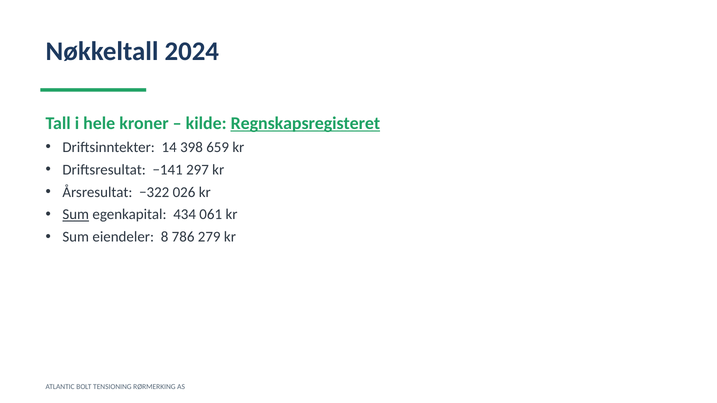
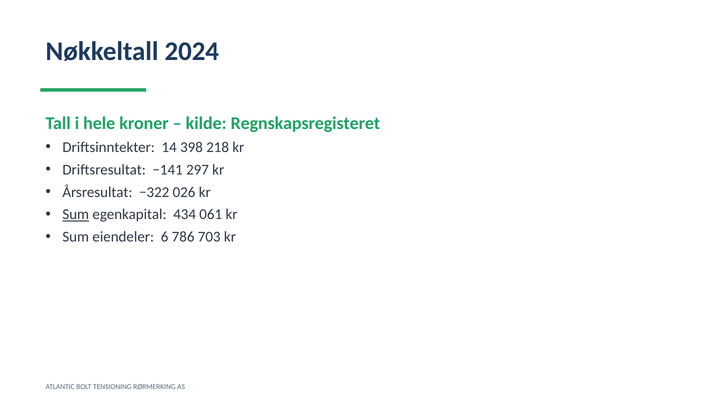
Regnskapsregisteret underline: present -> none
659: 659 -> 218
8: 8 -> 6
279: 279 -> 703
